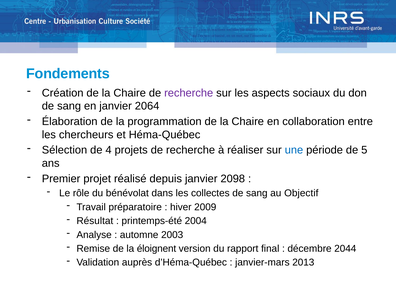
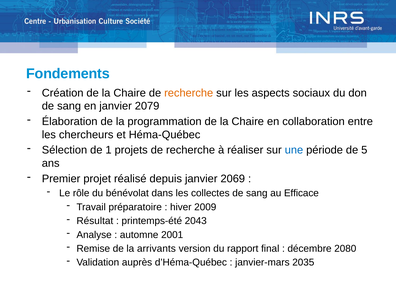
recherche at (189, 93) colour: purple -> orange
2064: 2064 -> 2079
4: 4 -> 1
2098: 2098 -> 2069
Objectif: Objectif -> Efficace
2004: 2004 -> 2043
2003: 2003 -> 2001
éloignent: éloignent -> arrivants
2044: 2044 -> 2080
2013: 2013 -> 2035
